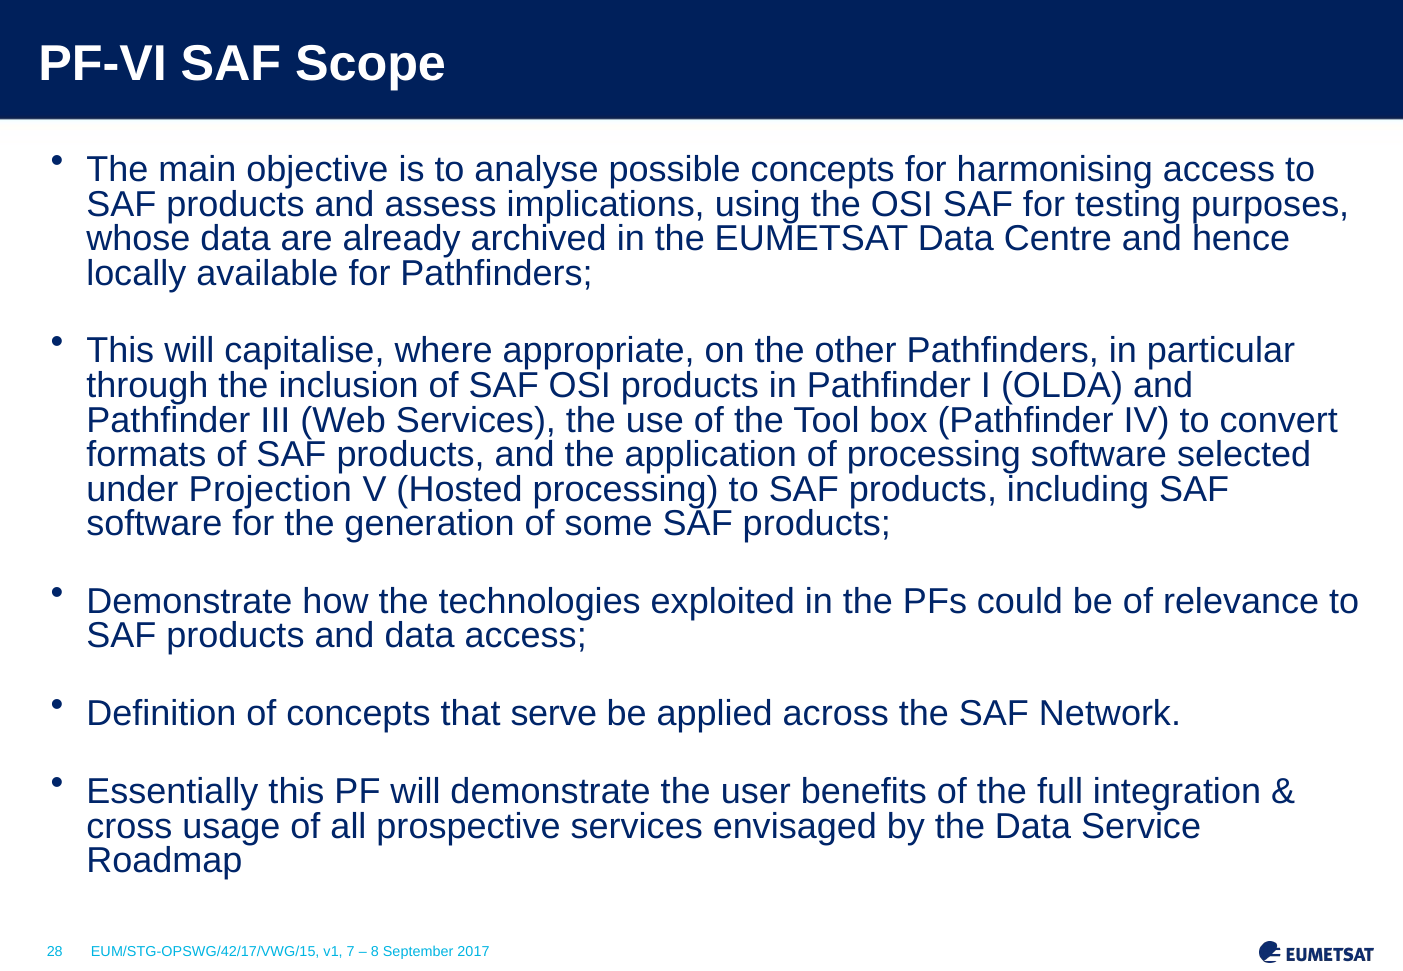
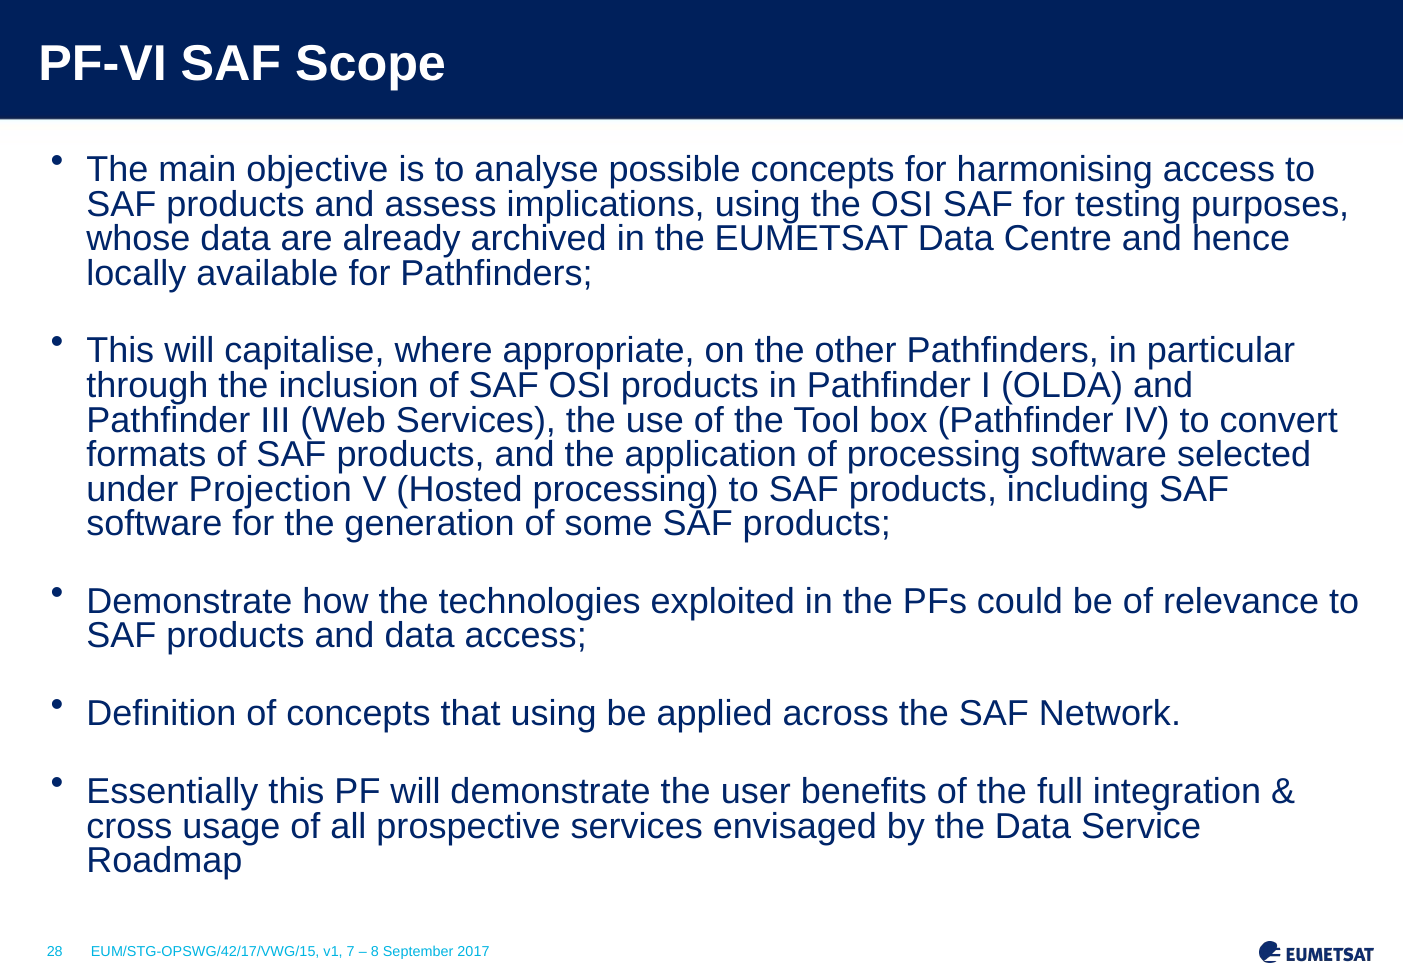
that serve: serve -> using
